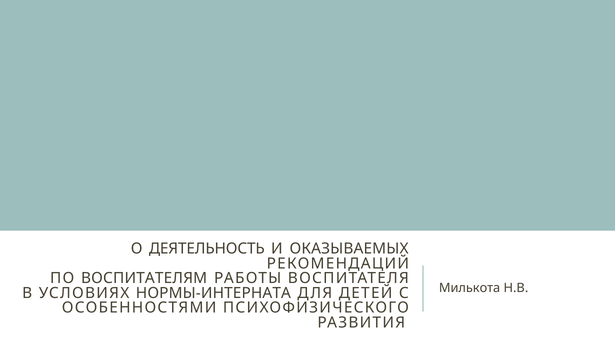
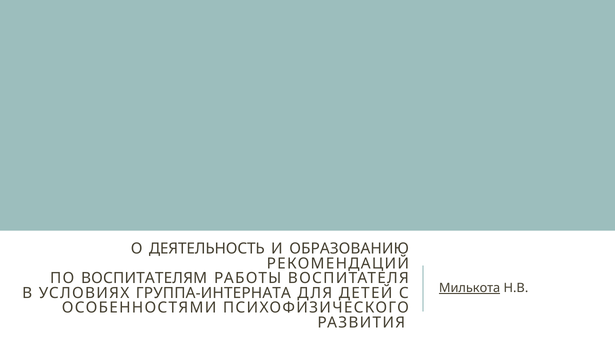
ОКАЗЫВАЕМЫХ: ОКАЗЫВАЕМЫХ -> ОБРАЗОВАНИЮ
Милькота underline: none -> present
НОРМЫ-ИНТЕРНАТА: НОРМЫ-ИНТЕРНАТА -> ГРУППА-ИНТЕРНАТА
